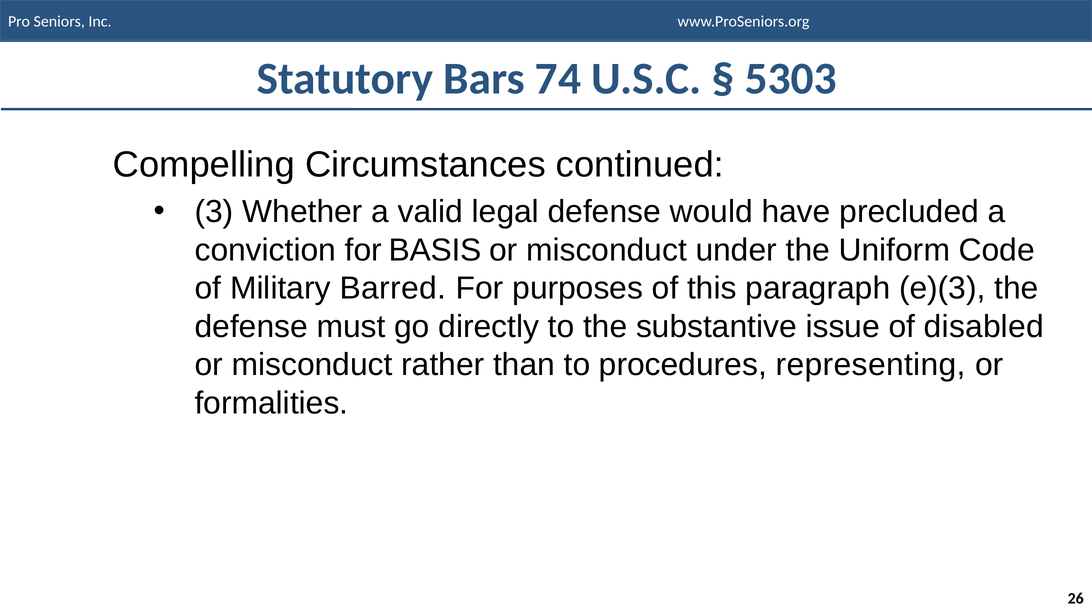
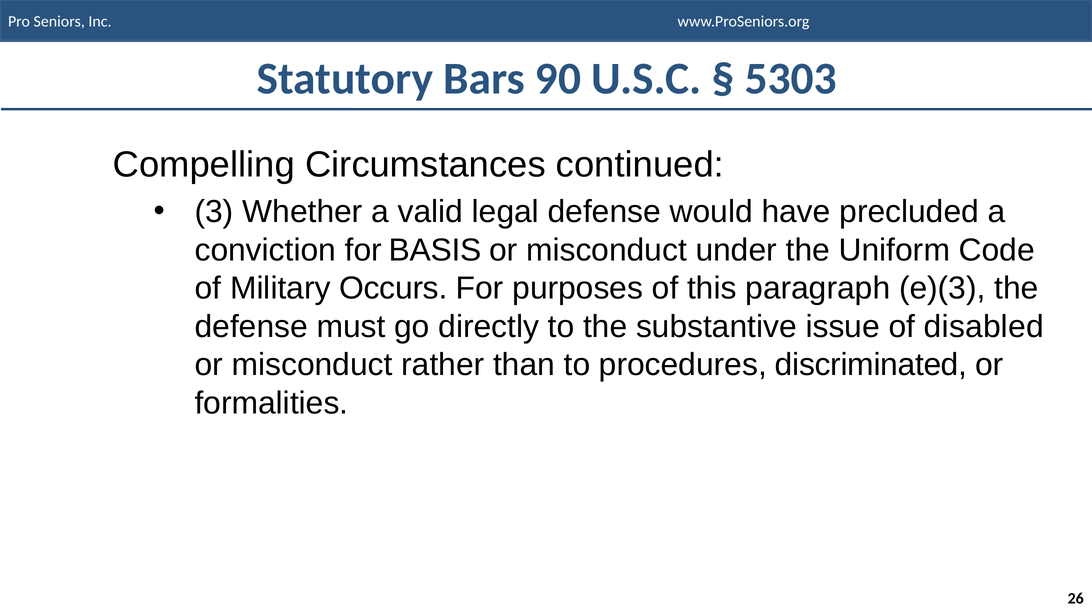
74: 74 -> 90
Barred: Barred -> Occurs
representing: representing -> discriminated
